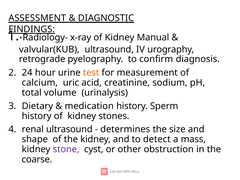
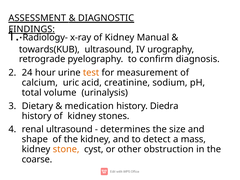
valvular(KUB: valvular(KUB -> towards(KUB
Sperm: Sperm -> Diedra
stone colour: purple -> orange
